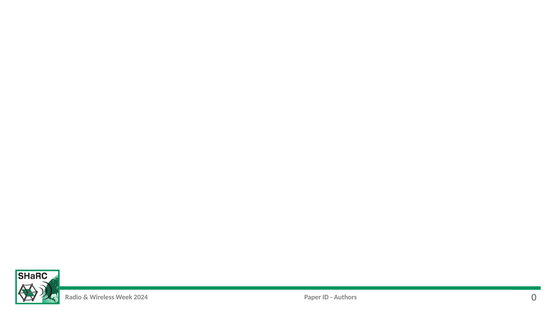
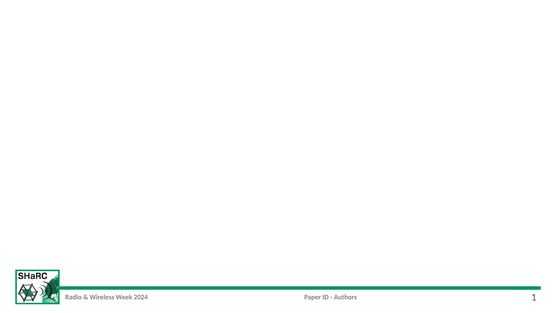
0: 0 -> 1
